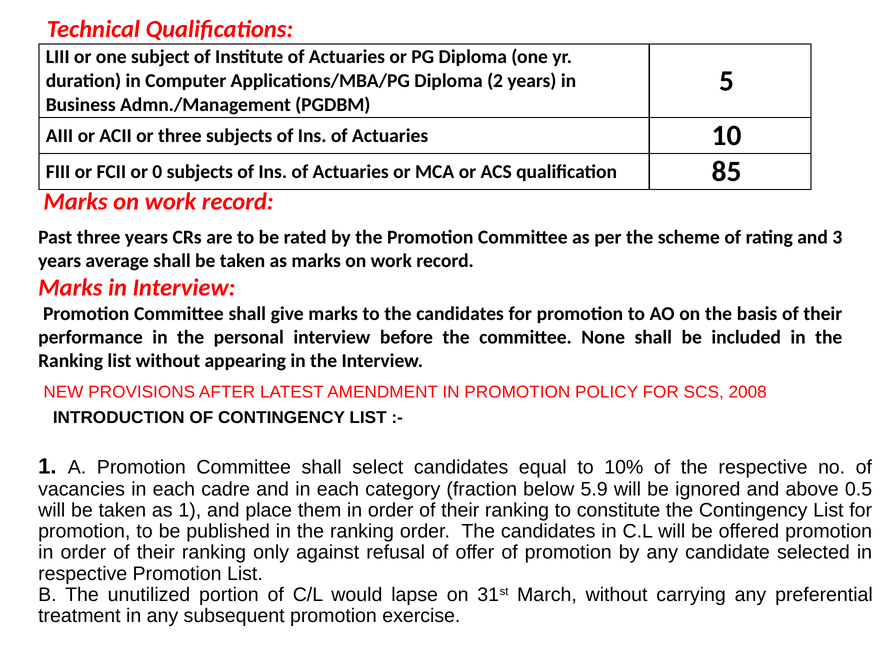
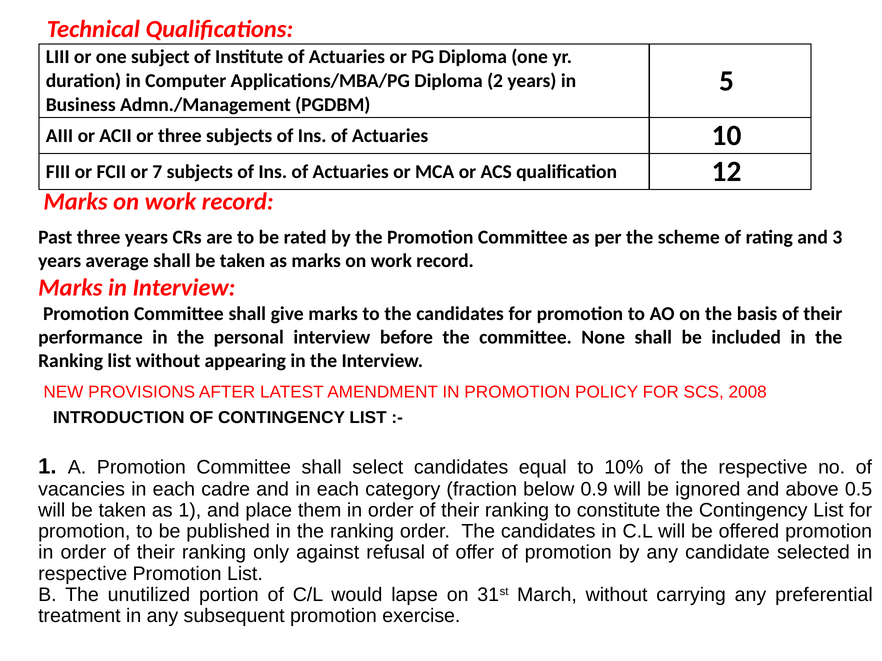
0: 0 -> 7
85: 85 -> 12
5.9: 5.9 -> 0.9
